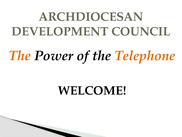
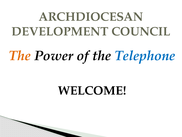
Telephone colour: orange -> blue
